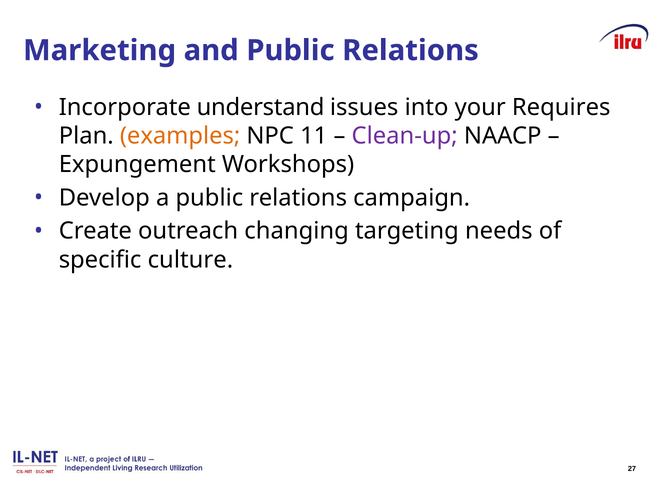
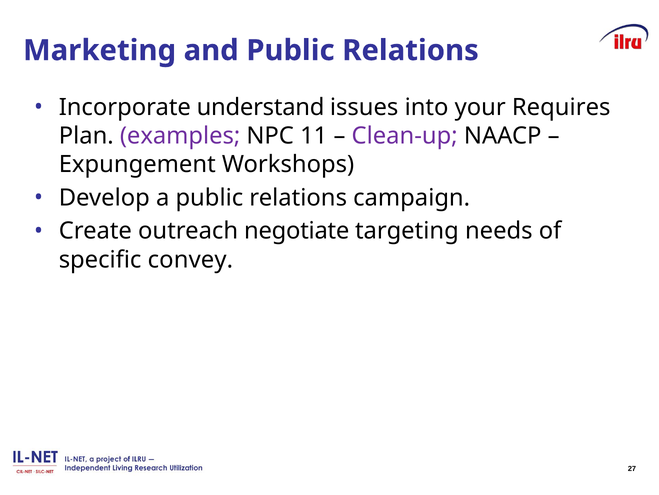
examples colour: orange -> purple
changing: changing -> negotiate
culture: culture -> convey
